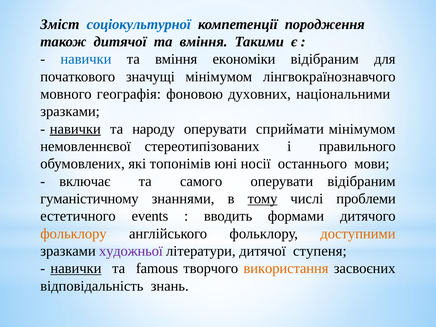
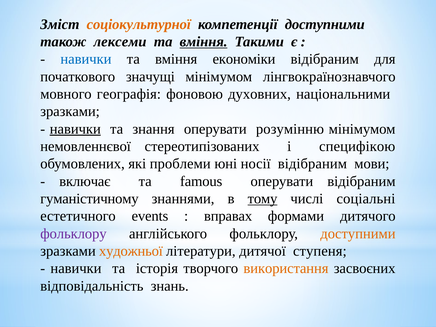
соціокультурної colour: blue -> orange
компетенції породження: породження -> доступними
також дитячої: дитячої -> лексеми
вміння at (204, 42) underline: none -> present
народу: народу -> знання
сприймати: сприймати -> розумінню
правильного: правильного -> специфікою
топонімів: топонімів -> проблеми
носії останнього: останнього -> відібраним
самого: самого -> famous
проблеми: проблеми -> соціальні
вводить: вводить -> вправах
фольклору at (73, 234) colour: orange -> purple
художньої colour: purple -> orange
навички at (76, 268) underline: present -> none
famous: famous -> історія
